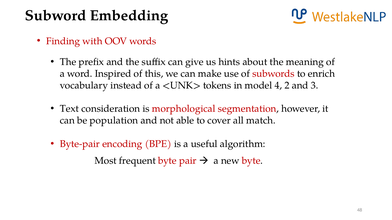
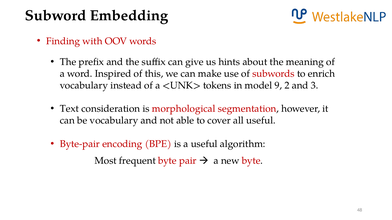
4: 4 -> 9
be population: population -> vocabulary
all match: match -> useful
